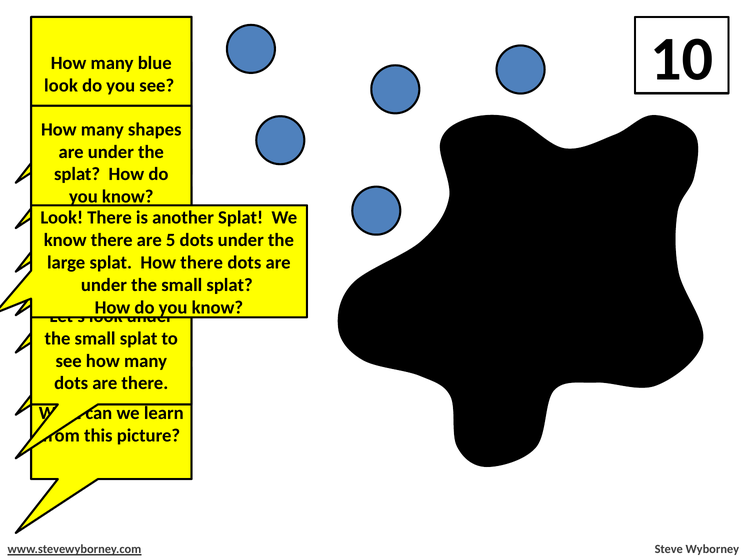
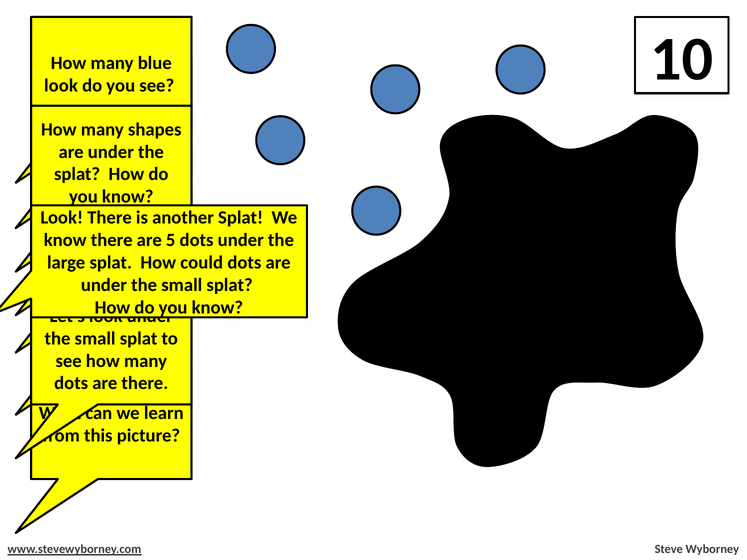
there at (202, 263): there -> could
